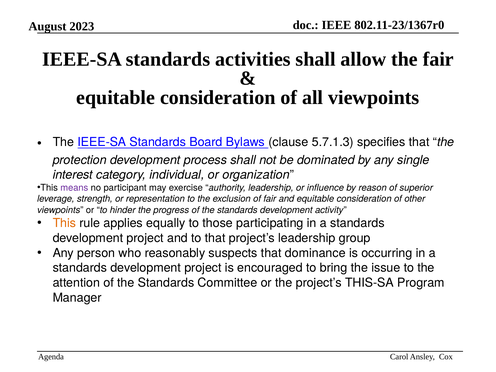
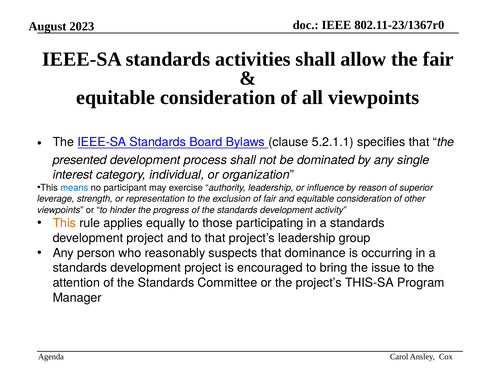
5.7.1.3: 5.7.1.3 -> 5.2.1.1
protection: protection -> presented
means colour: purple -> blue
